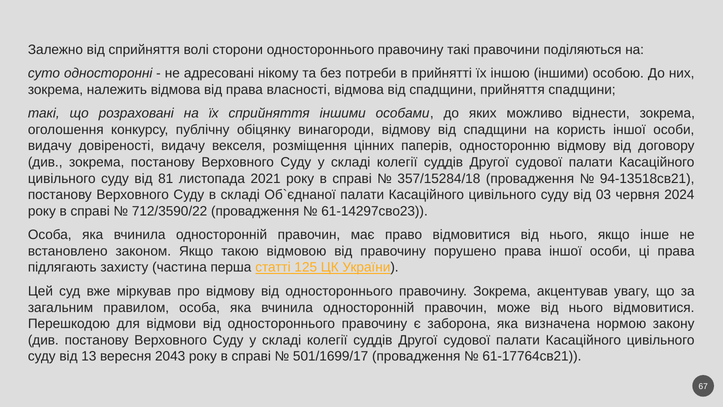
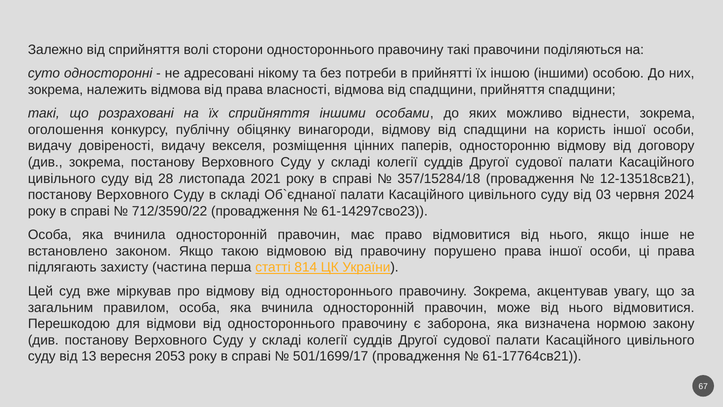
81: 81 -> 28
94-13518св21: 94-13518св21 -> 12-13518св21
125: 125 -> 814
2043: 2043 -> 2053
